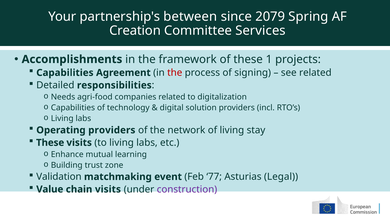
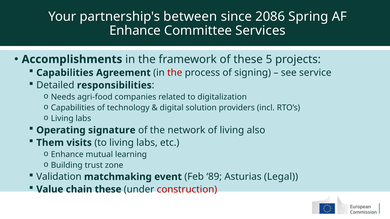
2079: 2079 -> 2086
Creation at (135, 31): Creation -> Enhance
1: 1 -> 5
see related: related -> service
Operating providers: providers -> signature
stay: stay -> also
These at (50, 143): These -> Them
77: 77 -> 89
chain visits: visits -> these
construction colour: purple -> red
